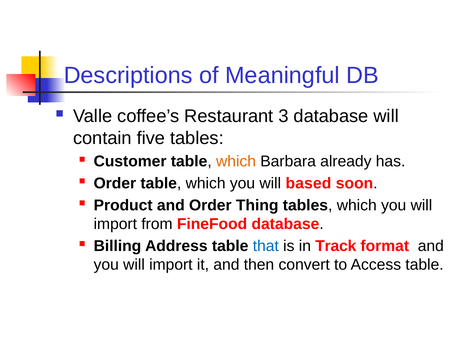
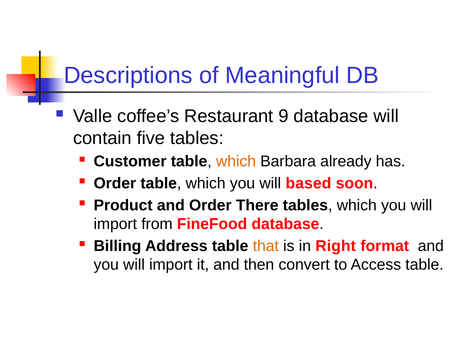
3: 3 -> 9
Thing: Thing -> There
that colour: blue -> orange
Track: Track -> Right
